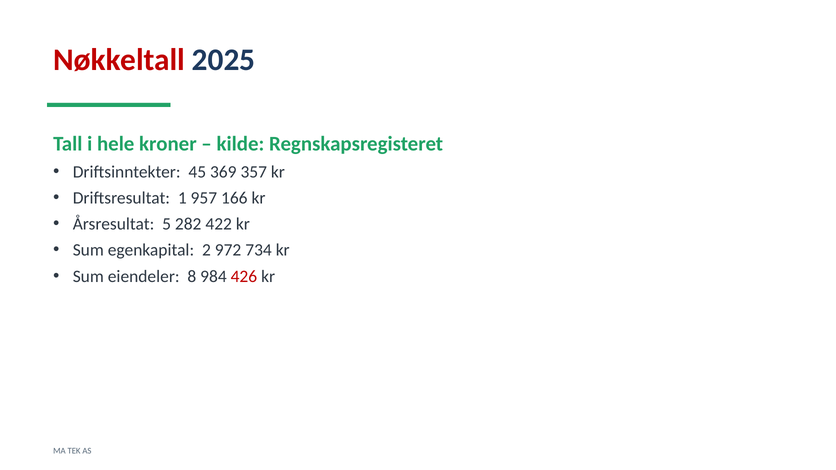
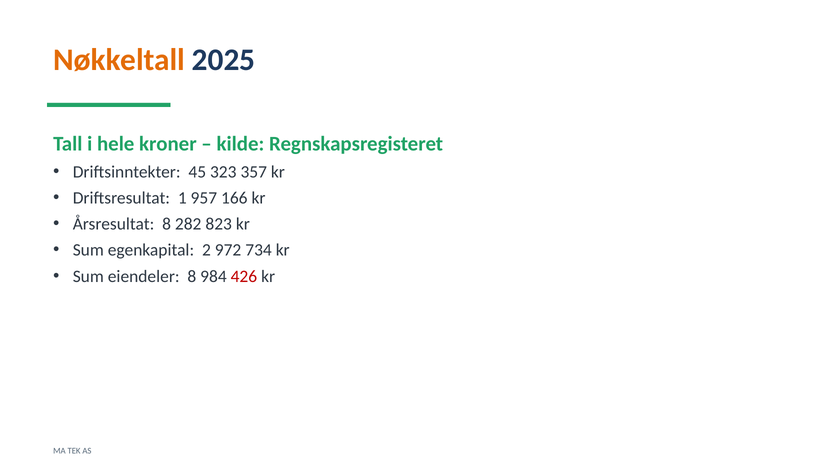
Nøkkeltall colour: red -> orange
369: 369 -> 323
Årsresultat 5: 5 -> 8
422: 422 -> 823
